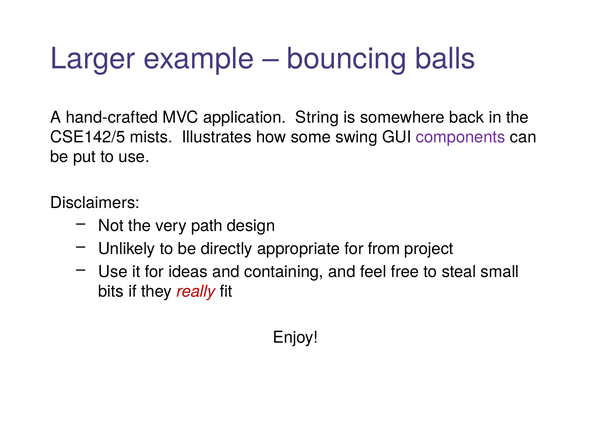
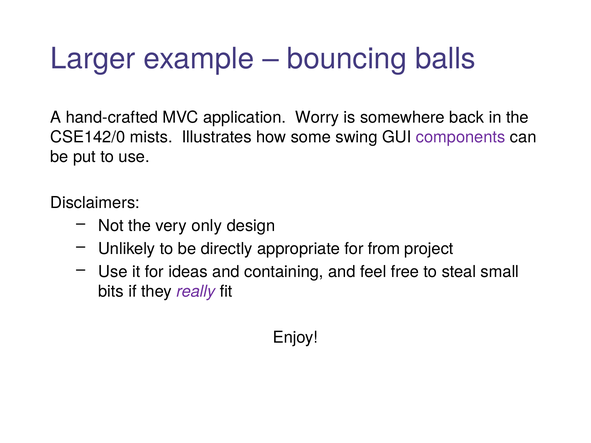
String: String -> Worry
CSE142/5: CSE142/5 -> CSE142/0
path: path -> only
really colour: red -> purple
